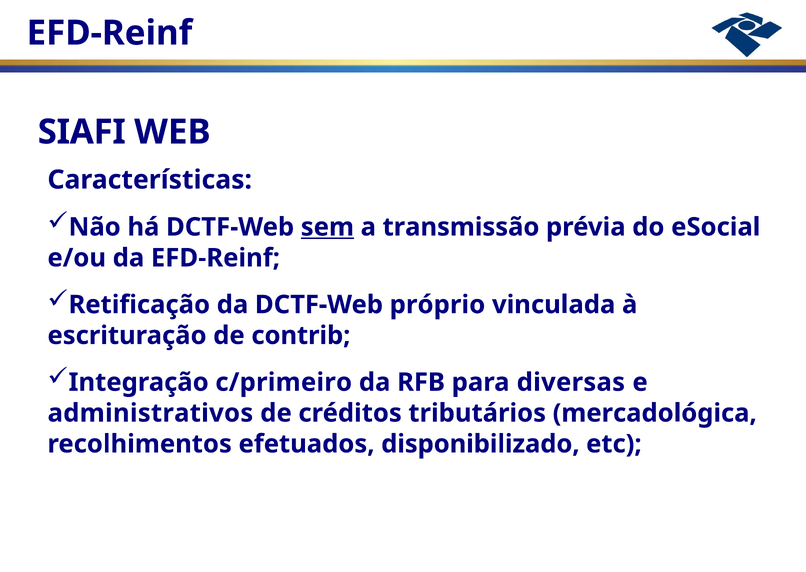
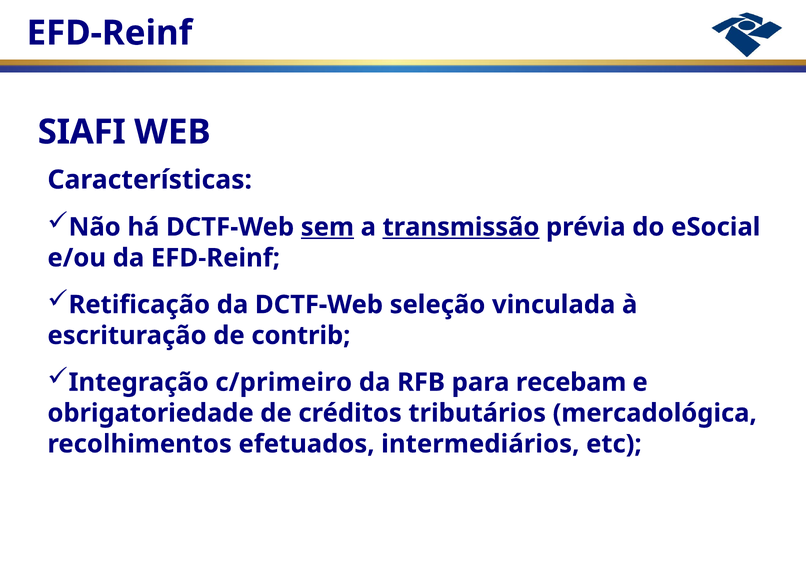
transmissão underline: none -> present
próprio: próprio -> seleção
diversas: diversas -> recebam
administrativos: administrativos -> obrigatoriedade
disponibilizado: disponibilizado -> intermediários
